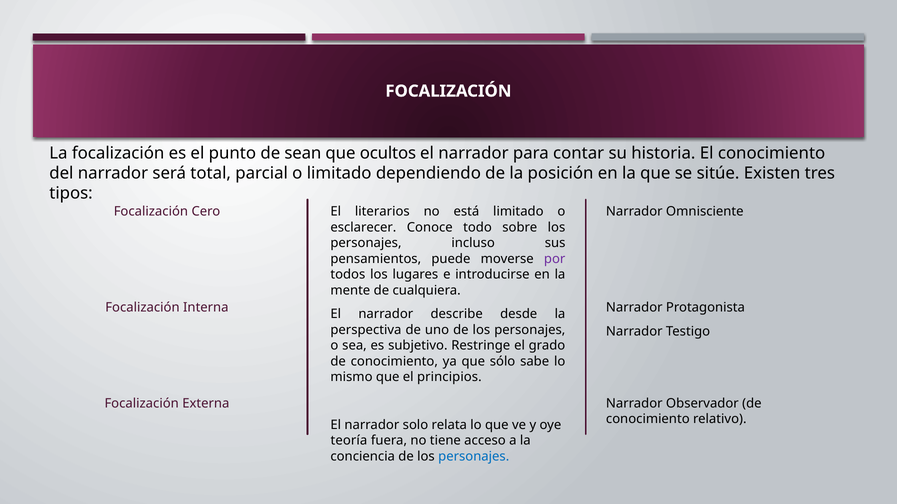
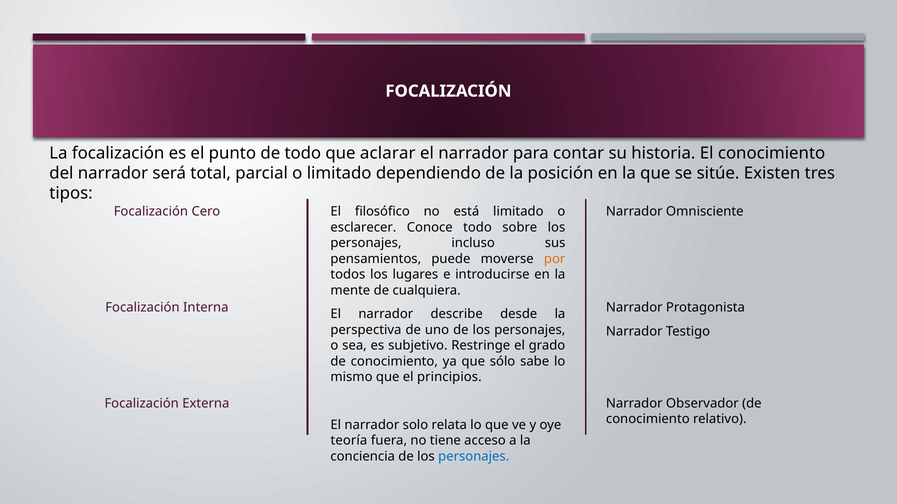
de sean: sean -> todo
ocultos: ocultos -> aclarar
literarios: literarios -> filosófico
por colour: purple -> orange
